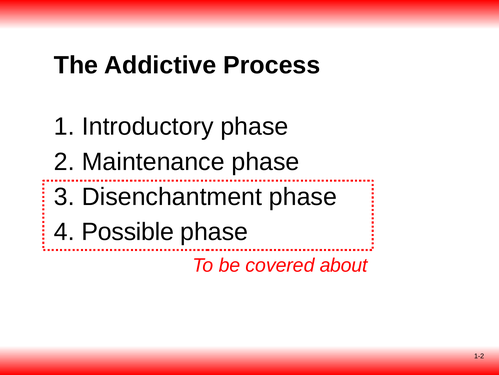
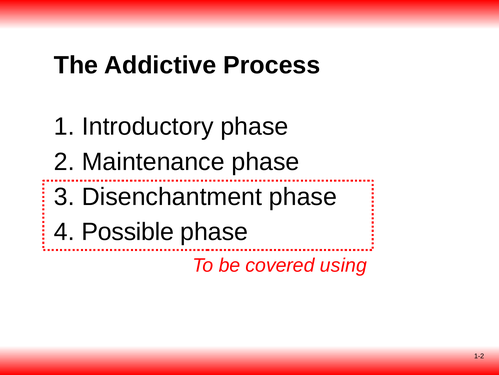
about: about -> using
